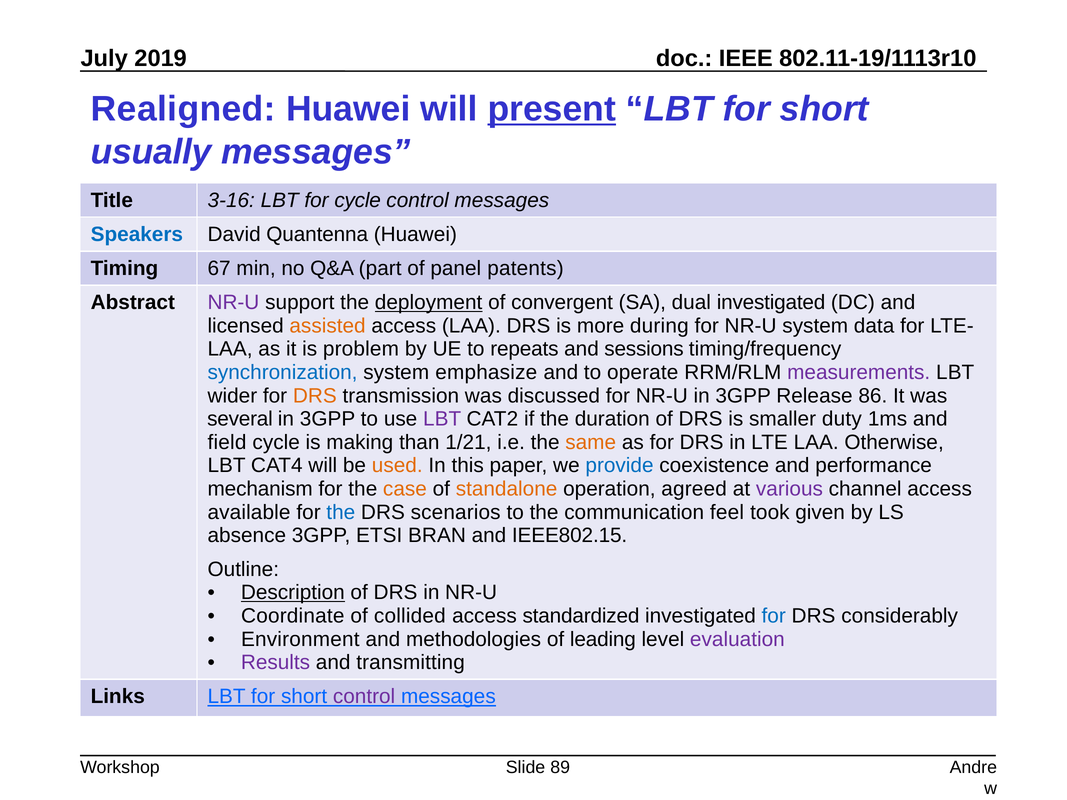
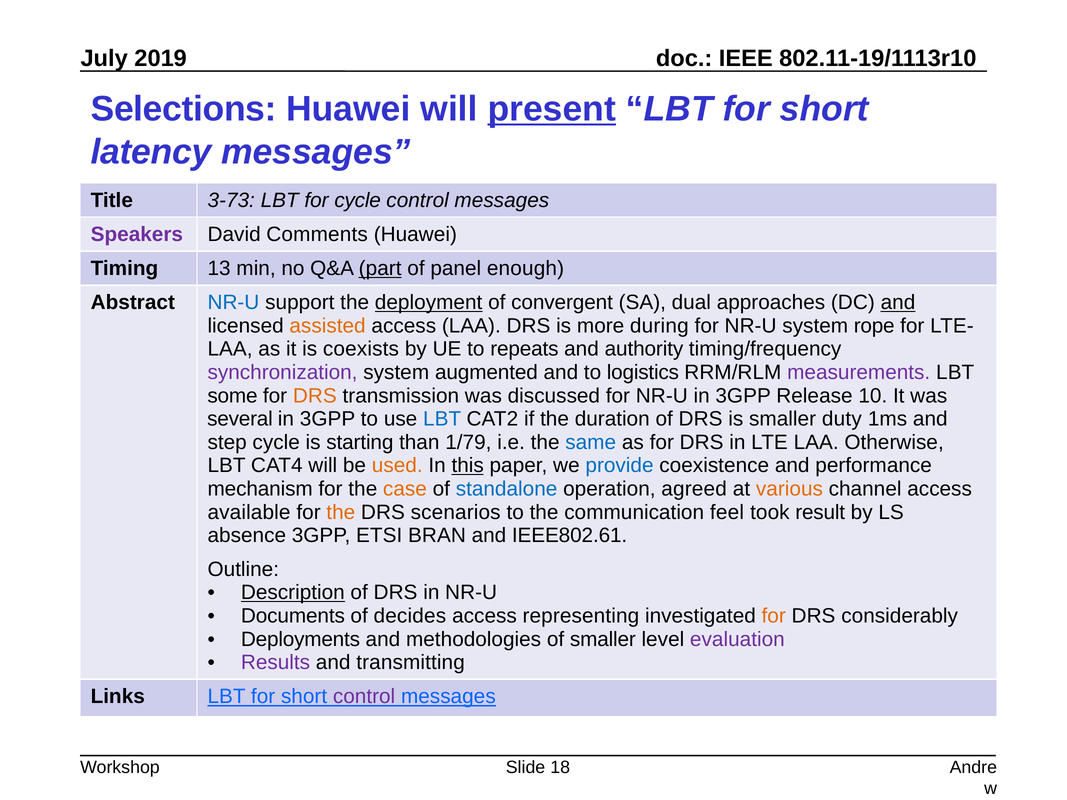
Realigned: Realigned -> Selections
usually: usually -> latency
3-16: 3-16 -> 3-73
Speakers colour: blue -> purple
Quantenna: Quantenna -> Comments
67: 67 -> 13
part underline: none -> present
patents: patents -> enough
NR-U at (233, 303) colour: purple -> blue
dual investigated: investigated -> approaches
and at (898, 303) underline: none -> present
data: data -> rope
problem: problem -> coexists
sessions: sessions -> authority
synchronization colour: blue -> purple
emphasize: emphasize -> augmented
operate: operate -> logistics
wider: wider -> some
86: 86 -> 10
LBT at (442, 419) colour: purple -> blue
field: field -> step
making: making -> starting
1/21: 1/21 -> 1/79
same colour: orange -> blue
this underline: none -> present
standalone colour: orange -> blue
various colour: purple -> orange
the at (341, 512) colour: blue -> orange
given: given -> result
IEEE802.15: IEEE802.15 -> IEEE802.61
Coordinate: Coordinate -> Documents
collided: collided -> decides
standardized: standardized -> representing
for at (774, 616) colour: blue -> orange
Environment: Environment -> Deployments
of leading: leading -> smaller
89: 89 -> 18
